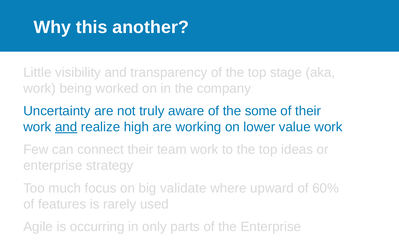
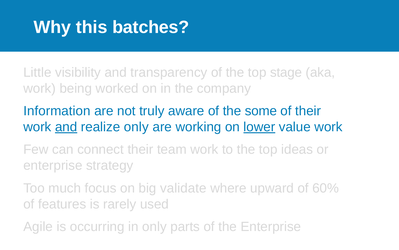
another: another -> batches
Uncertainty: Uncertainty -> Information
realize high: high -> only
lower underline: none -> present
